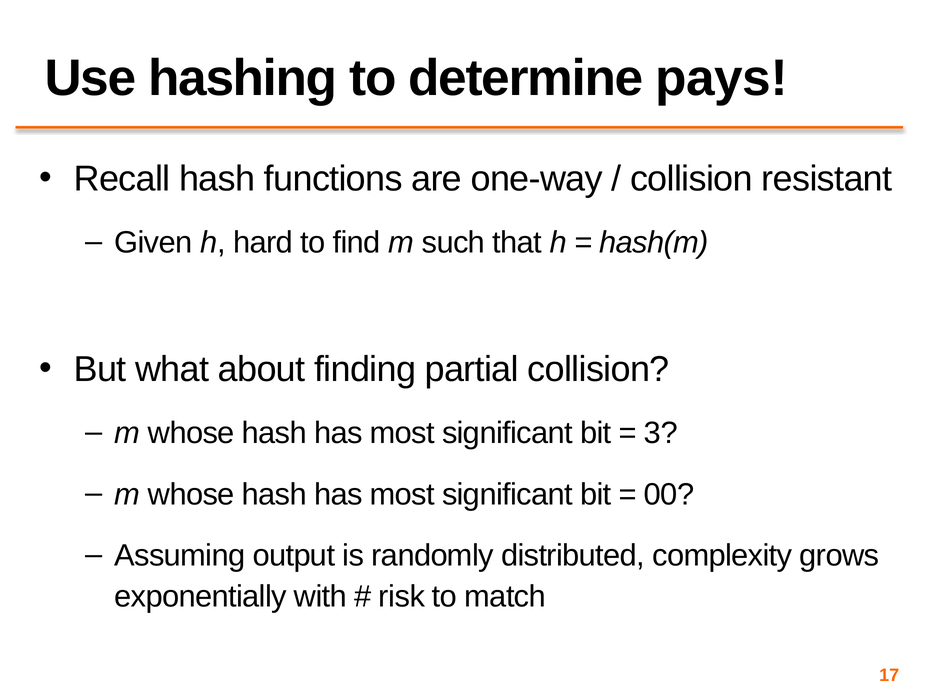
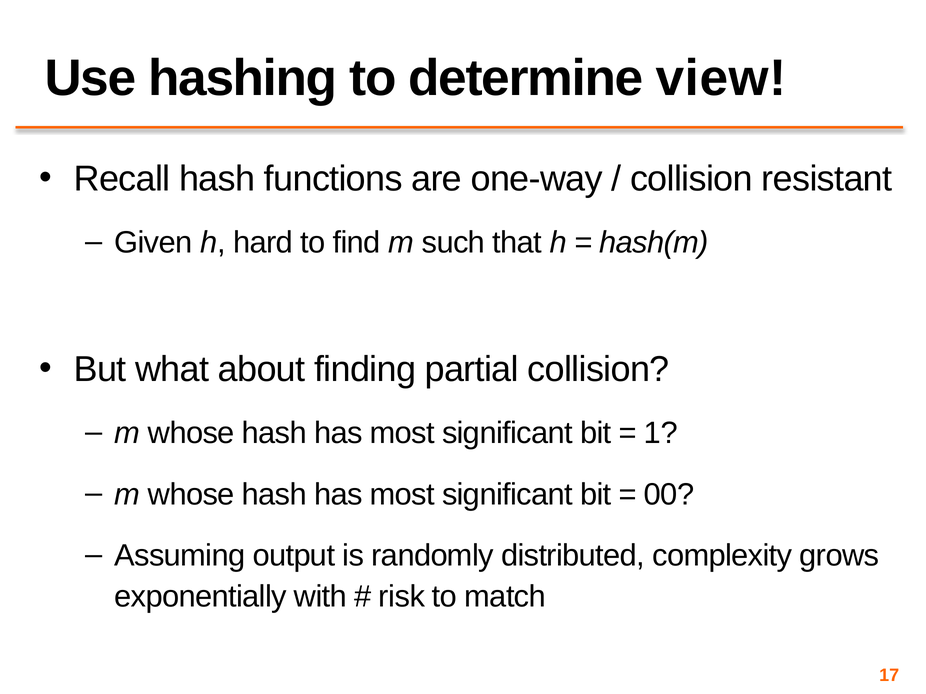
pays: pays -> view
3: 3 -> 1
